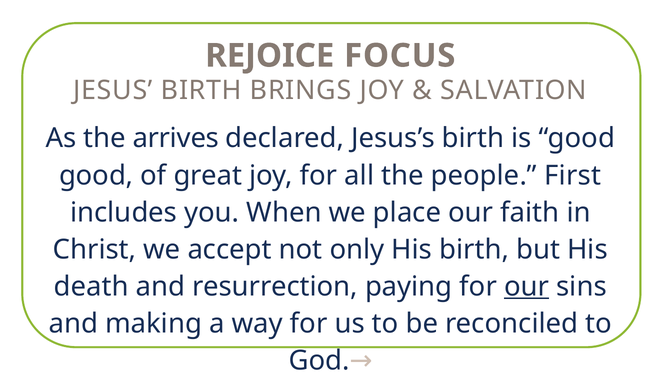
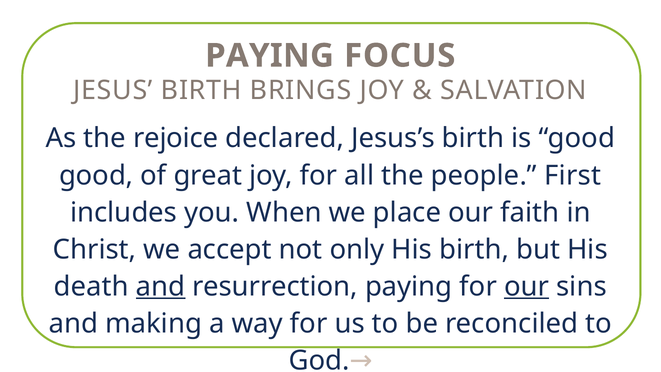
REJOICE at (270, 56): REJOICE -> PAYING
arrives: arrives -> rejoice
and at (161, 286) underline: none -> present
